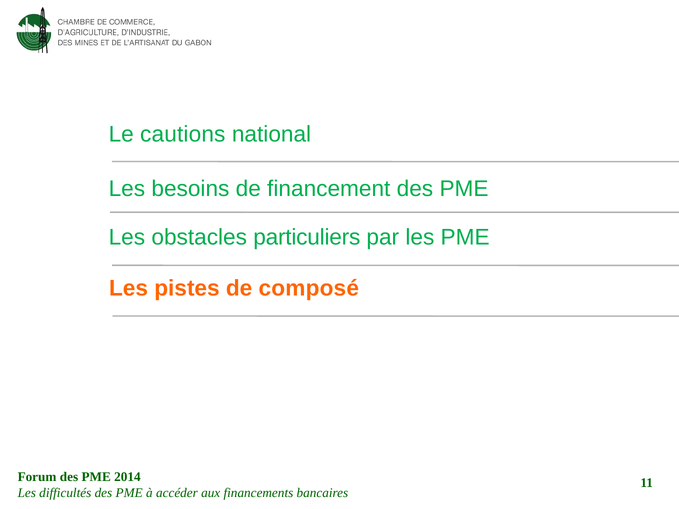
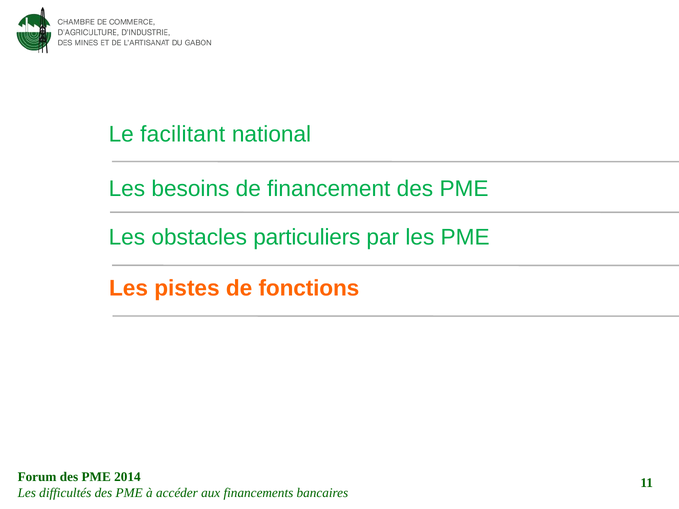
cautions: cautions -> facilitant
composé: composé -> fonctions
